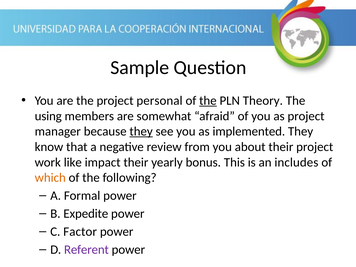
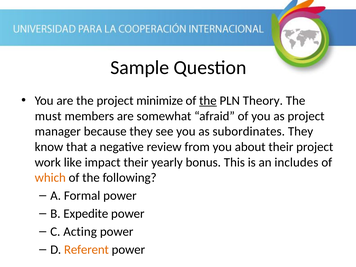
personal: personal -> minimize
using: using -> must
they at (141, 131) underline: present -> none
implemented: implemented -> subordinates
Factor: Factor -> Acting
Referent colour: purple -> orange
